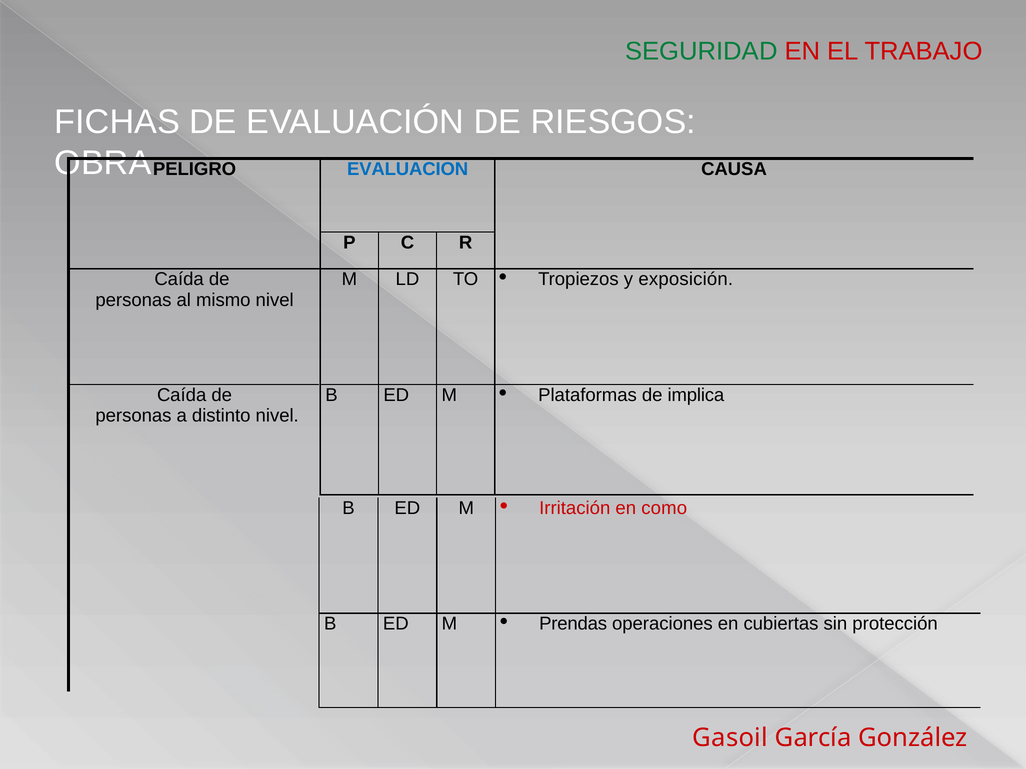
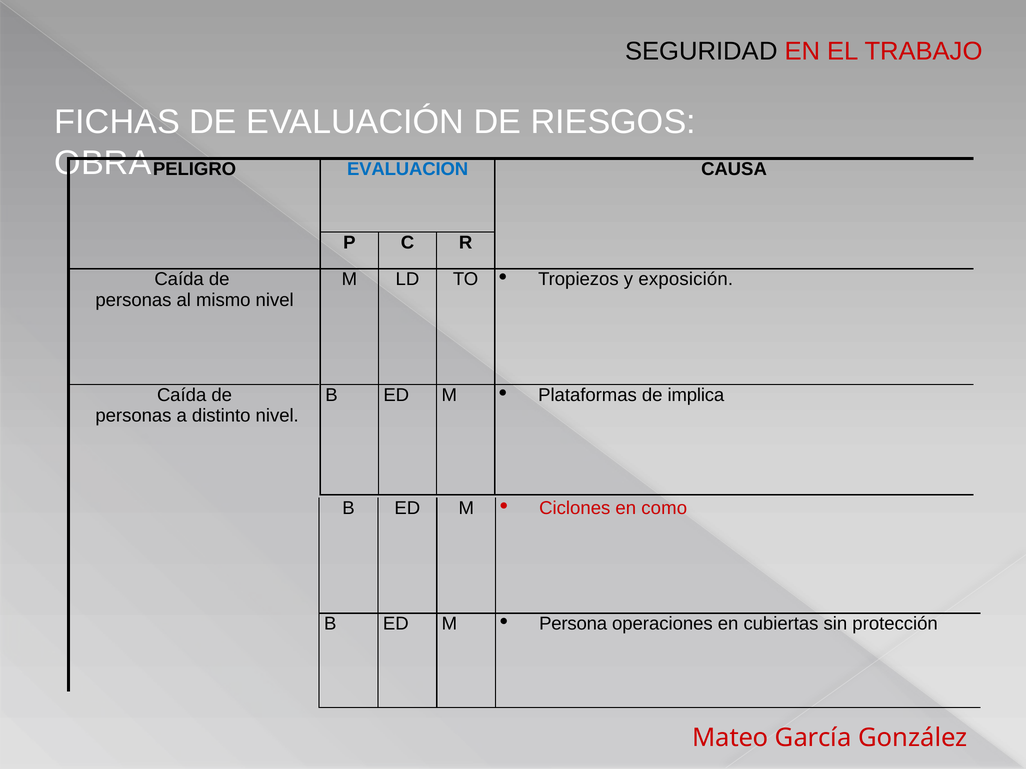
SEGURIDAD colour: green -> black
Irritación: Irritación -> Ciclones
Prendas: Prendas -> Persona
Gasoil: Gasoil -> Mateo
